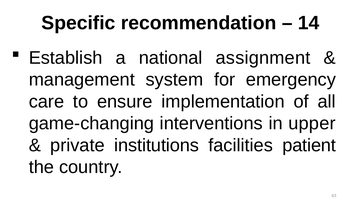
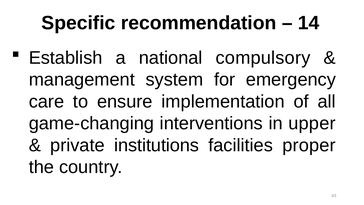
assignment: assignment -> compulsory
patient: patient -> proper
